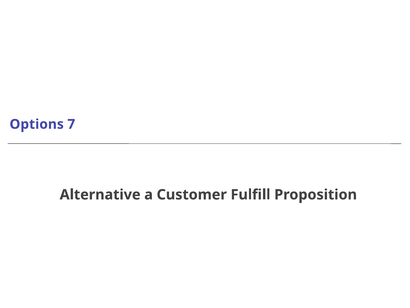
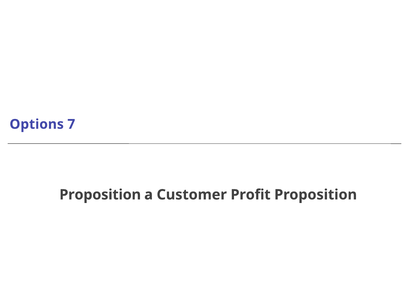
Alternative at (100, 194): Alternative -> Proposition
Fulfill: Fulfill -> Profit
